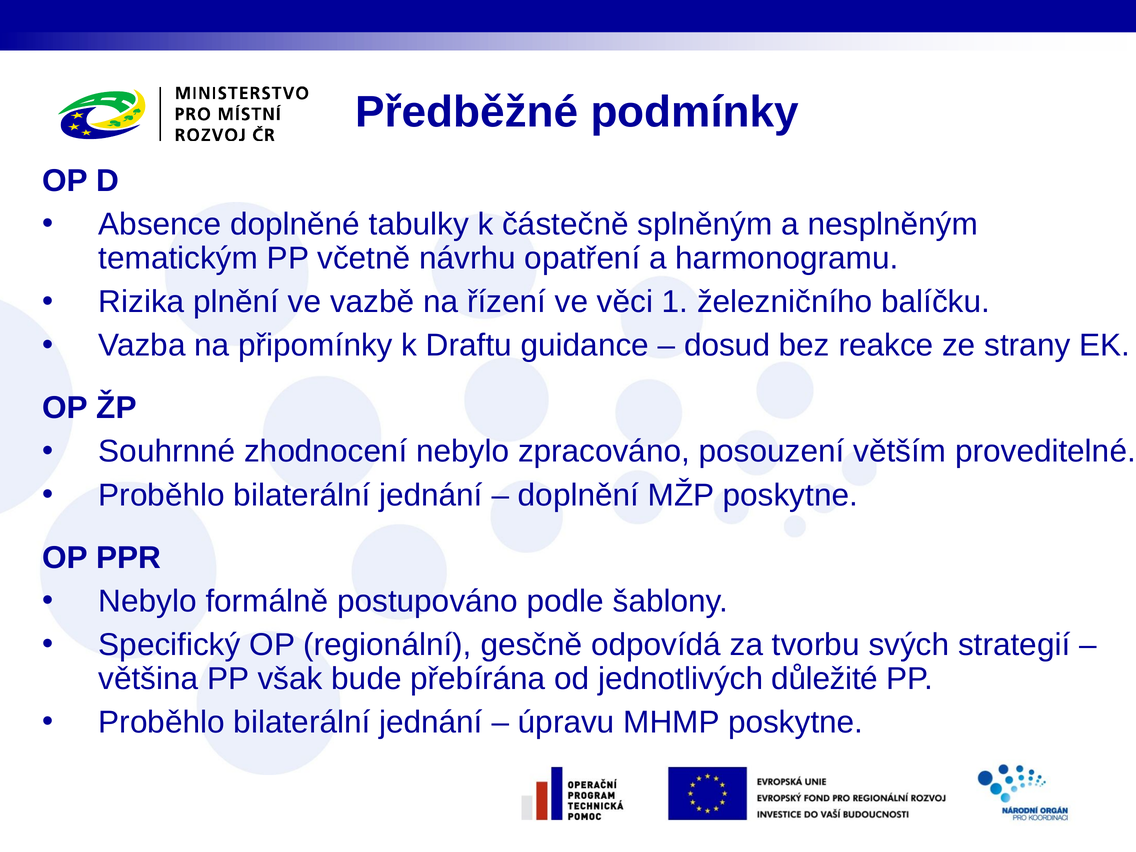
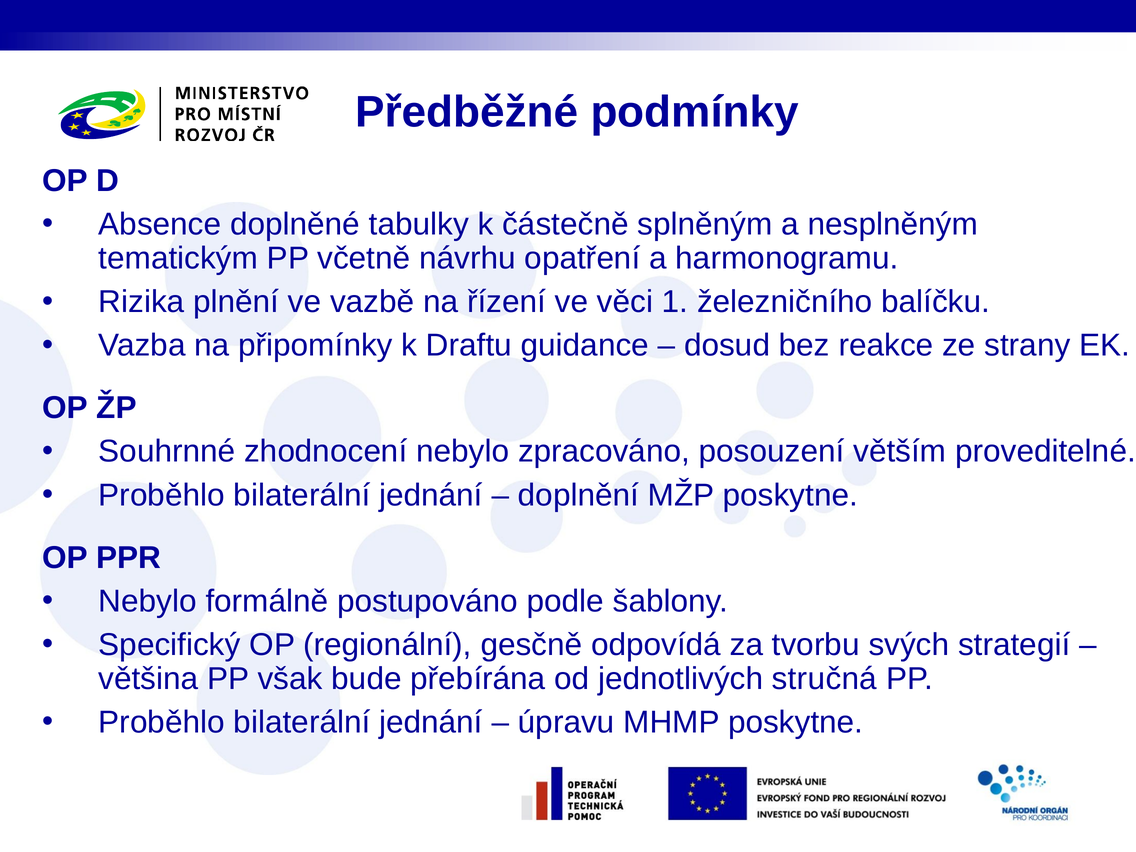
důležité: důležité -> stručná
